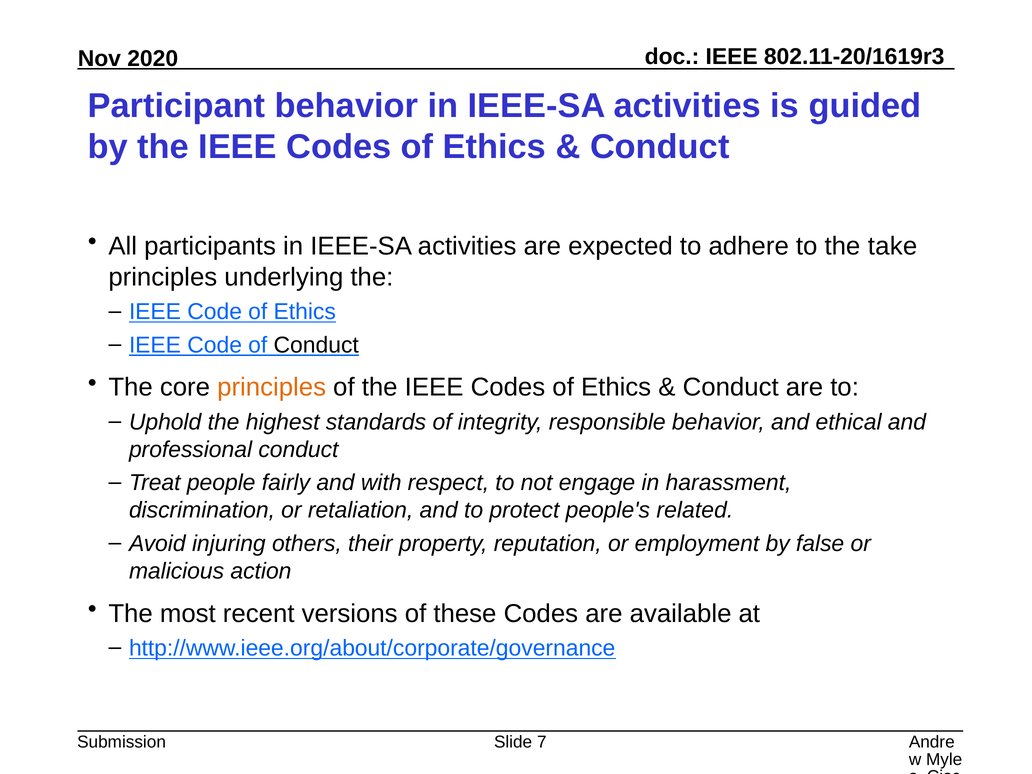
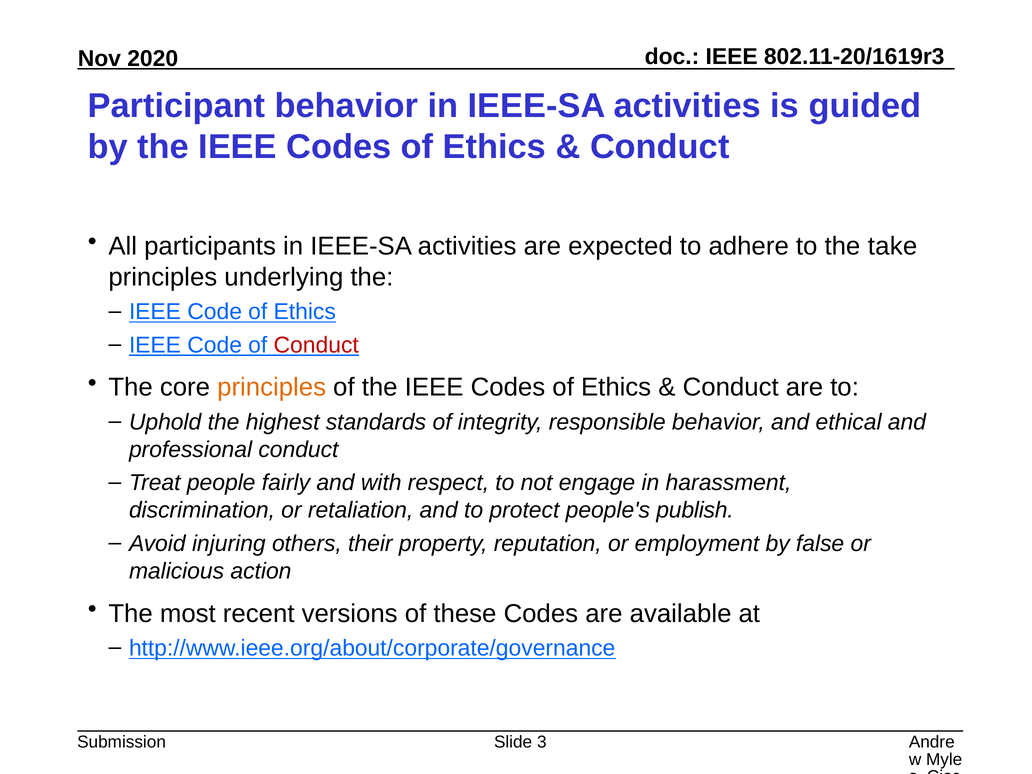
Conduct at (316, 345) colour: black -> red
related: related -> publish
7: 7 -> 3
